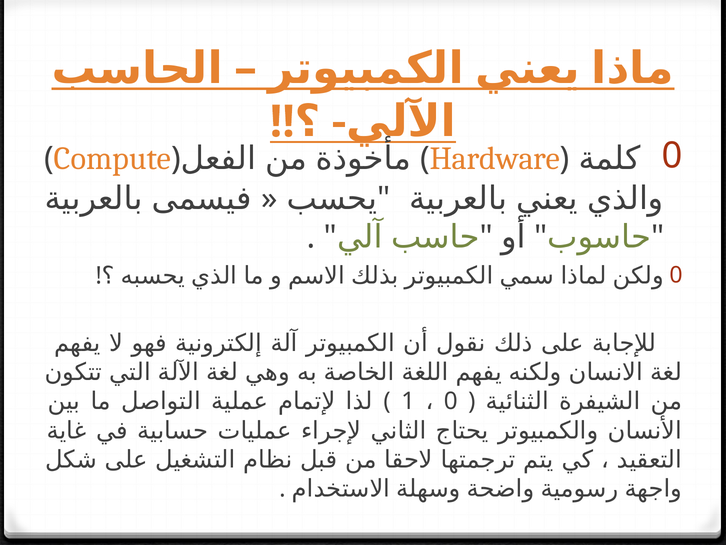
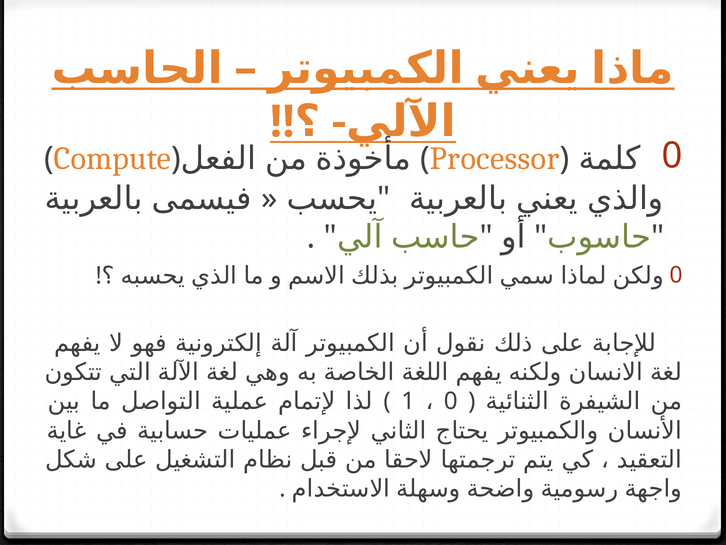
Hardware: Hardware -> Processor
